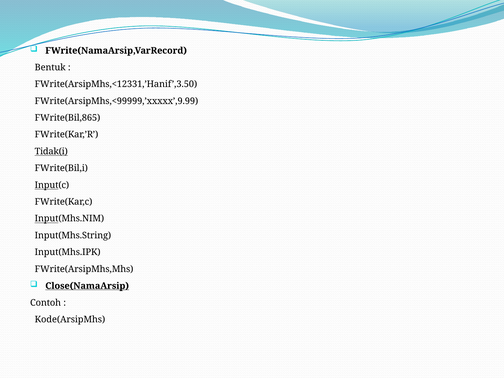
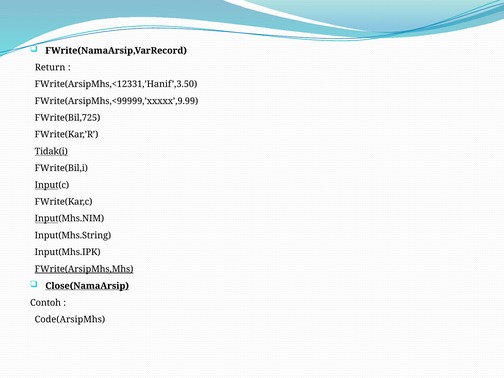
Bentuk: Bentuk -> Return
FWrite(Bil,865: FWrite(Bil,865 -> FWrite(Bil,725
FWrite(ArsipMhs,Mhs underline: none -> present
Kode(ArsipMhs: Kode(ArsipMhs -> Code(ArsipMhs
